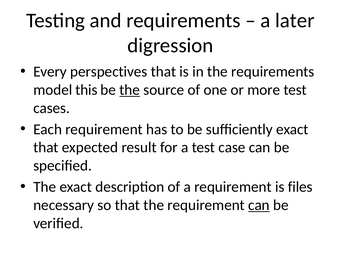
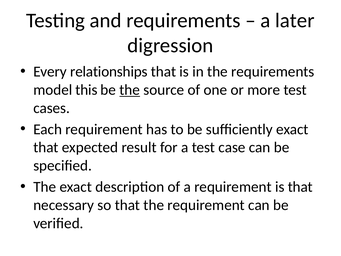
perspectives: perspectives -> relationships
is files: files -> that
can at (259, 205) underline: present -> none
